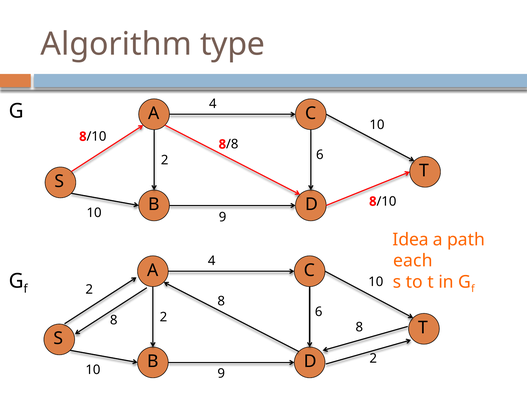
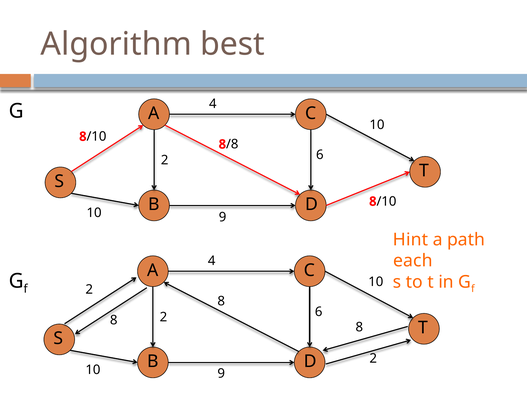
type: type -> best
Idea: Idea -> Hint
